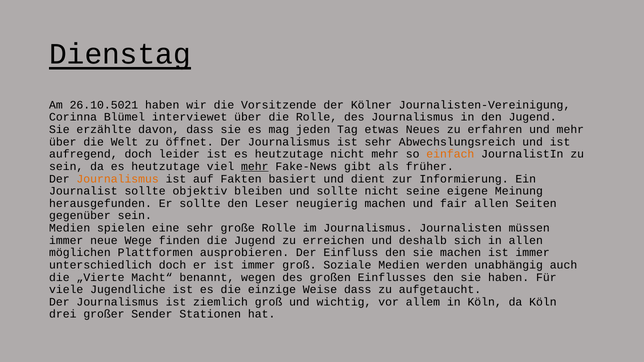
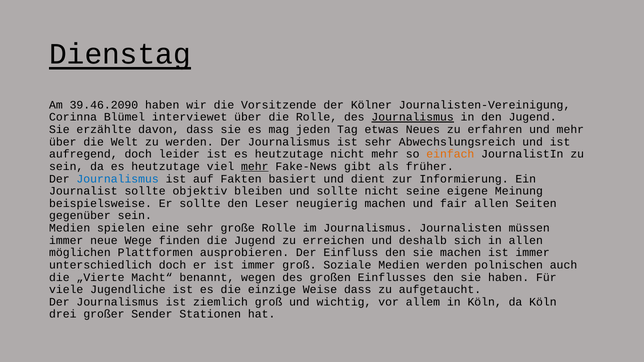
26.10.5021: 26.10.5021 -> 39.46.2090
Journalismus at (413, 117) underline: none -> present
zu öffnet: öffnet -> werden
Journalismus at (118, 179) colour: orange -> blue
herausgefunden: herausgefunden -> beispielsweise
unabhängig: unabhängig -> polnischen
